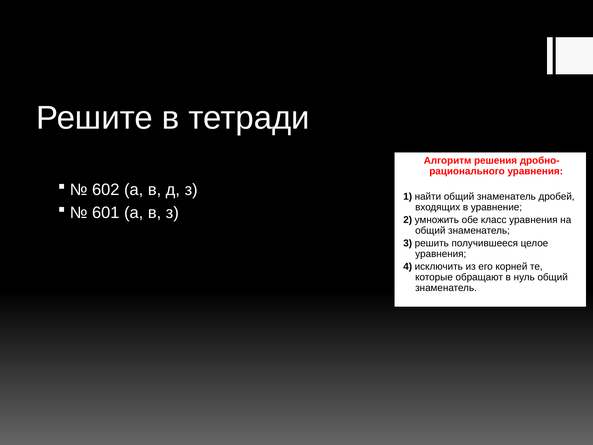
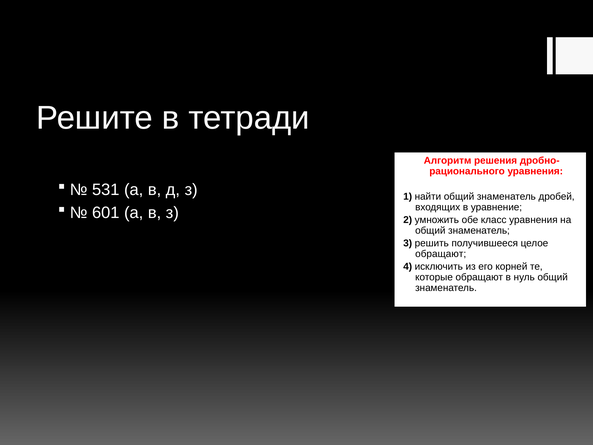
602: 602 -> 531
уравнения at (441, 254): уравнения -> обращают
